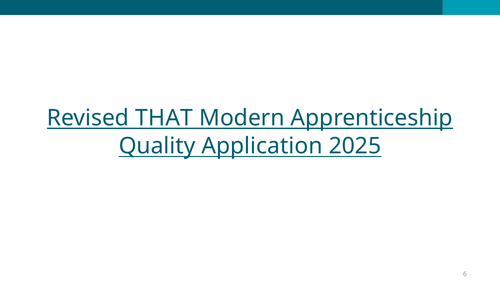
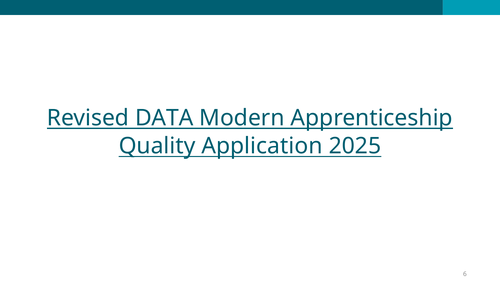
THAT: THAT -> DATA
